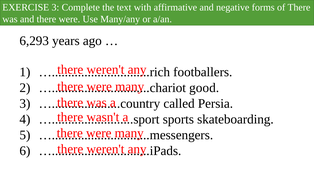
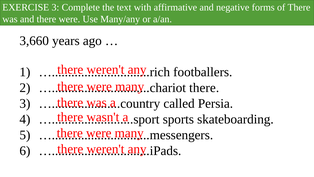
6,293: 6,293 -> 3,660
good at (204, 88): good -> there
